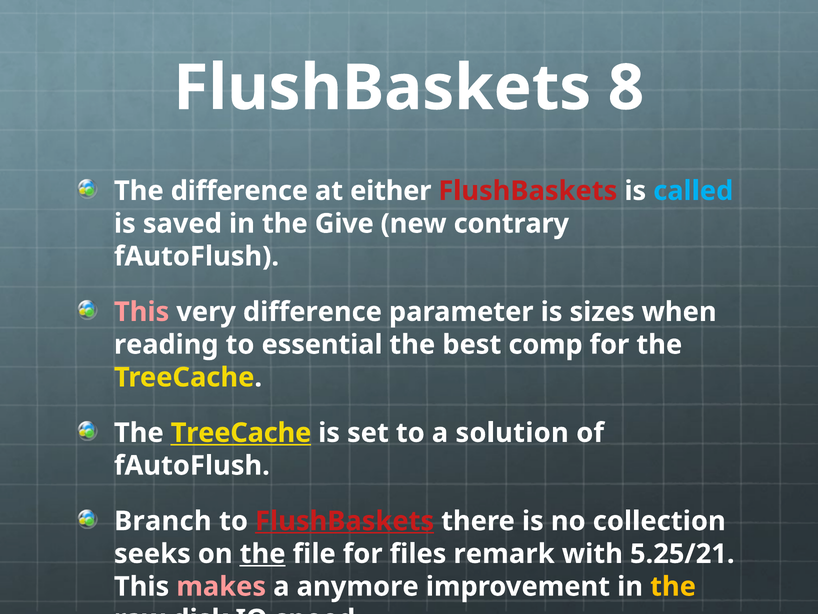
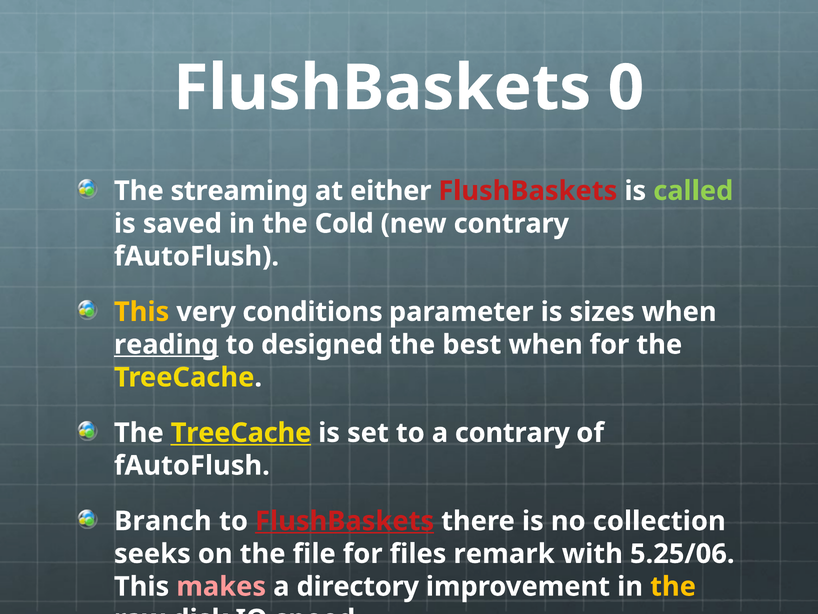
8: 8 -> 0
The difference: difference -> streaming
called colour: light blue -> light green
Give: Give -> Cold
This at (142, 312) colour: pink -> yellow
very difference: difference -> conditions
reading underline: none -> present
essential: essential -> designed
best comp: comp -> when
a solution: solution -> contrary
the at (263, 553) underline: present -> none
5.25/21: 5.25/21 -> 5.25/06
anymore: anymore -> directory
